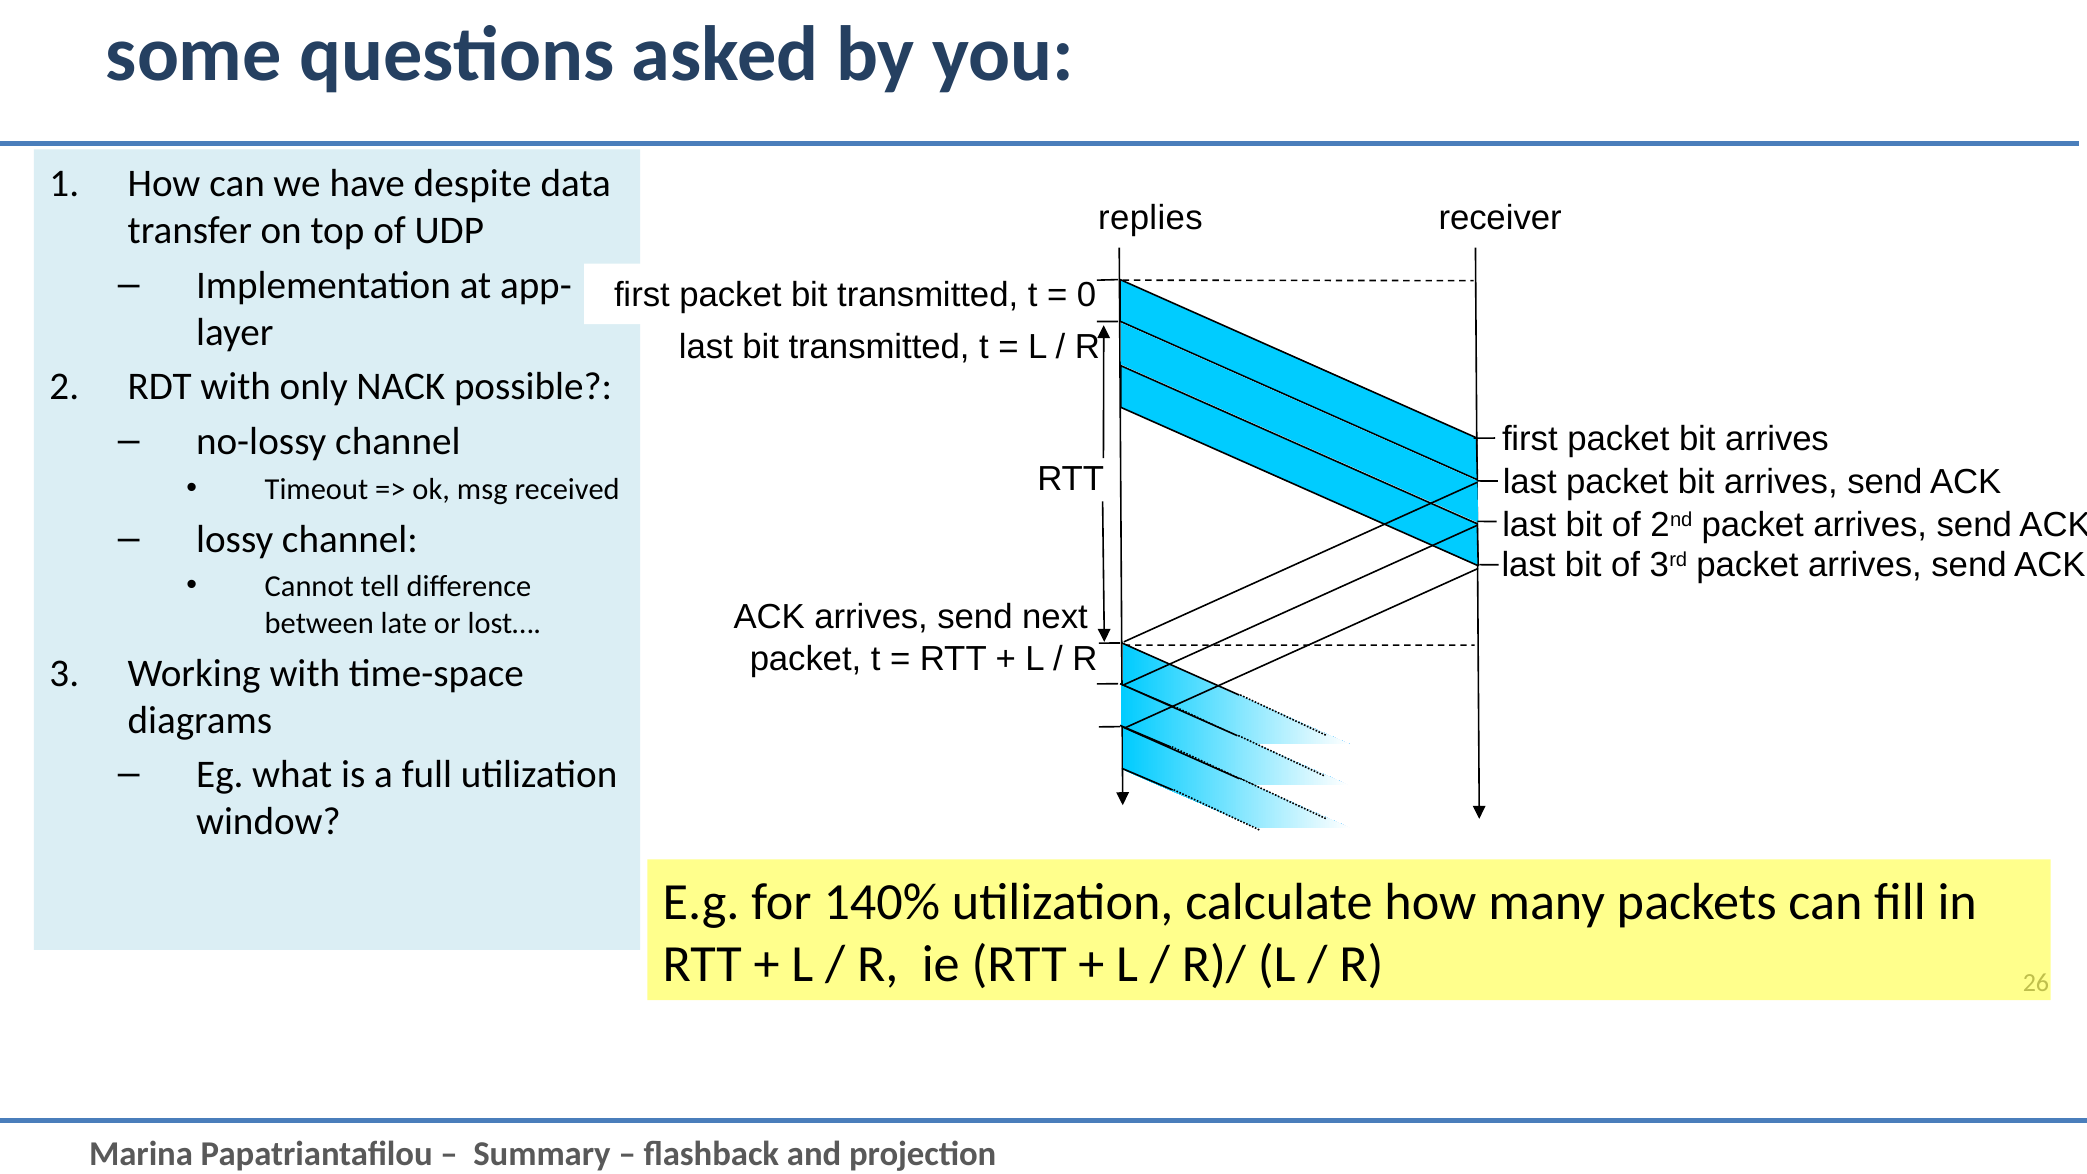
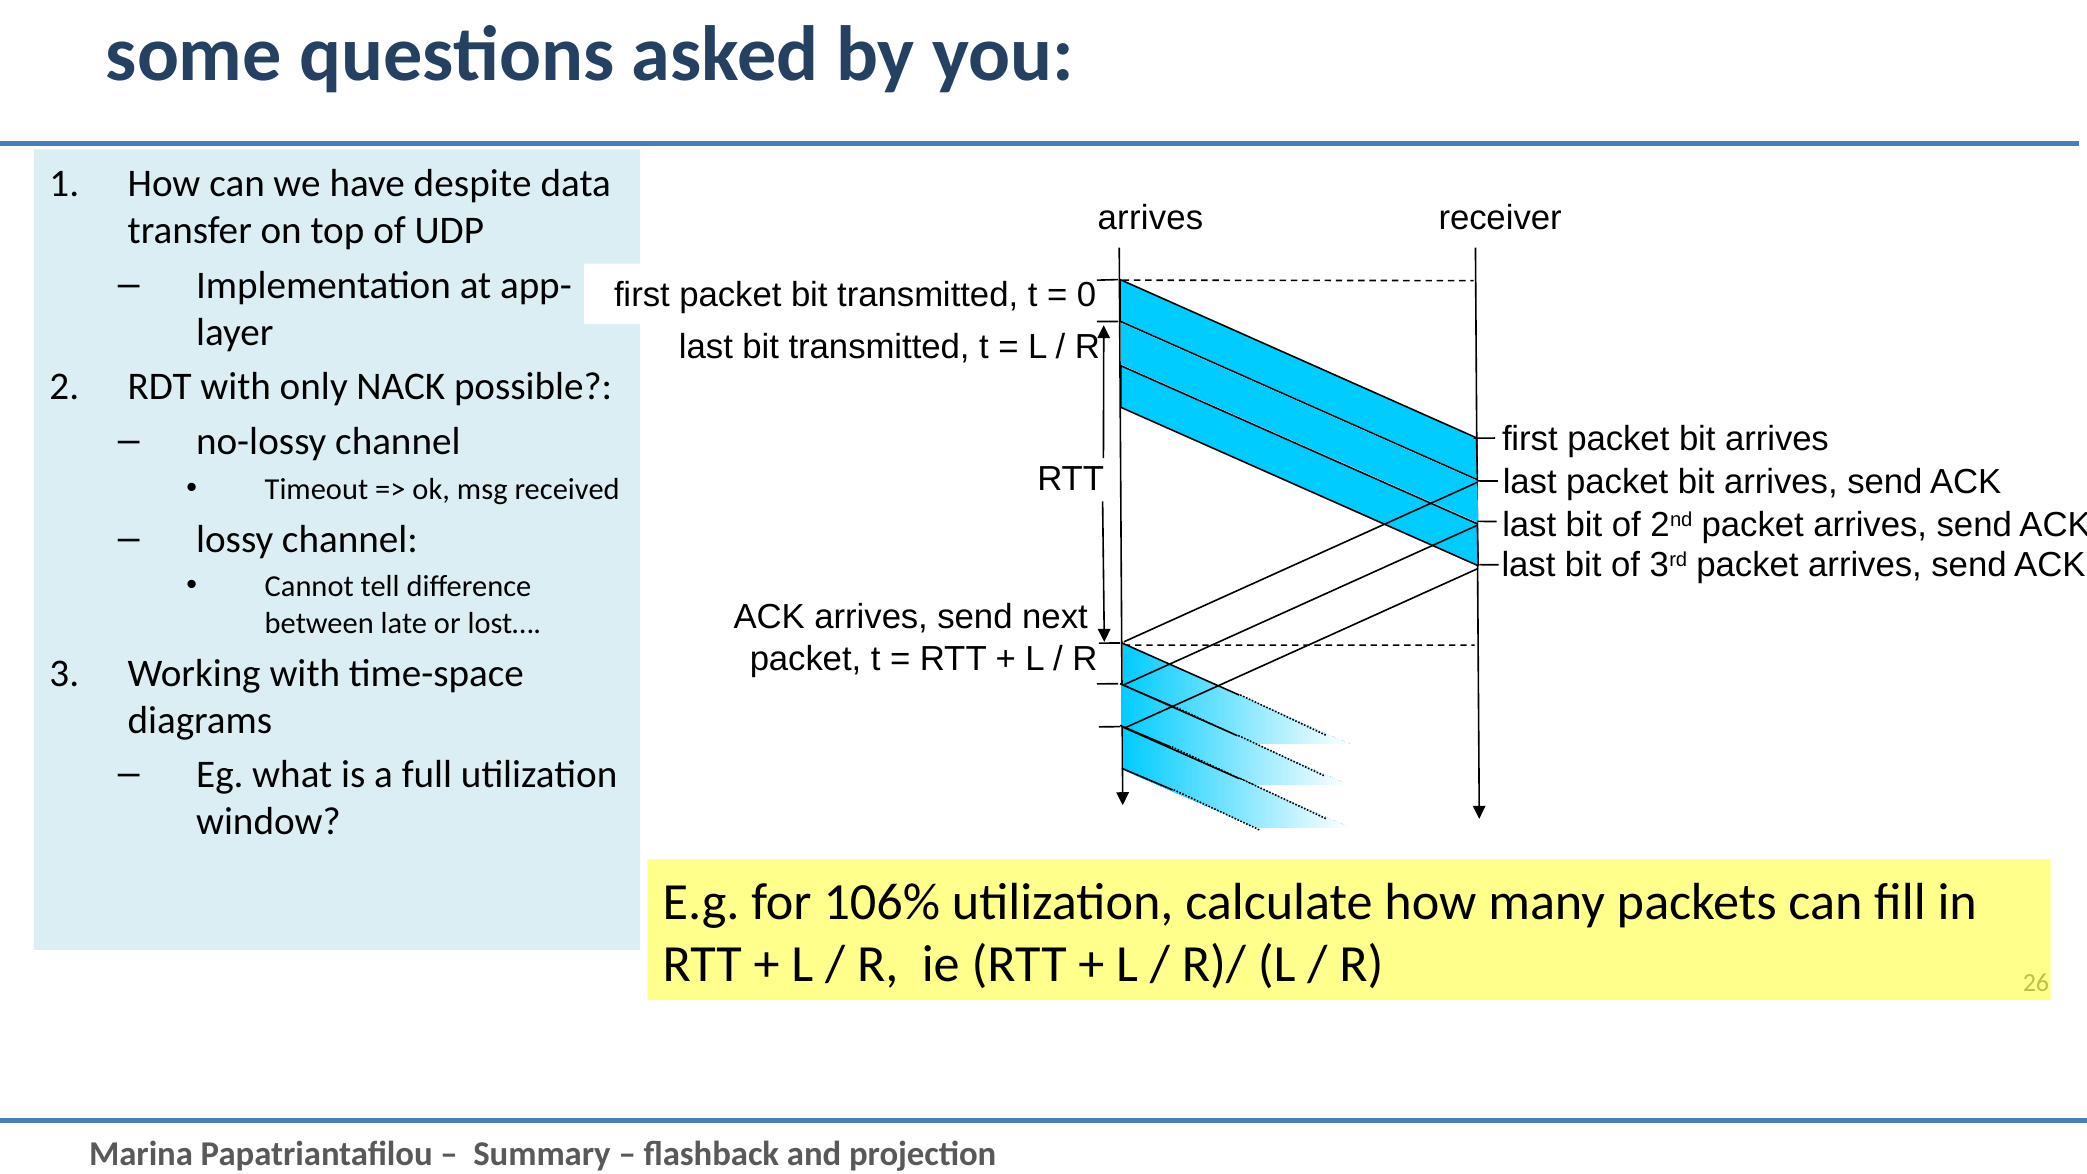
replies at (1150, 218): replies -> arrives
140%: 140% -> 106%
